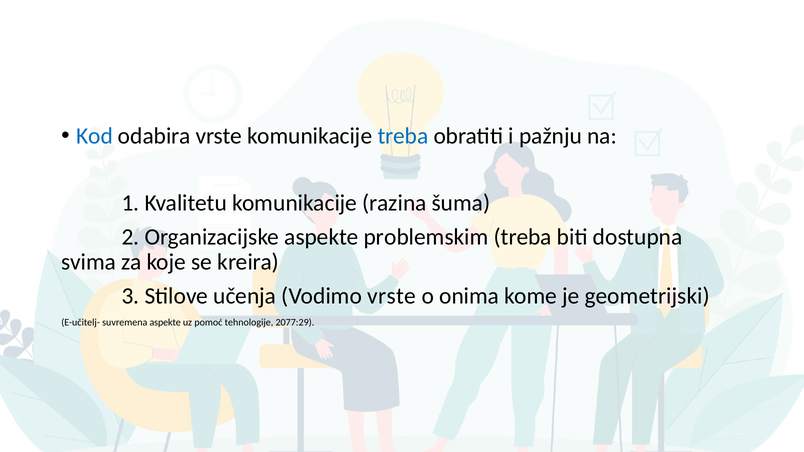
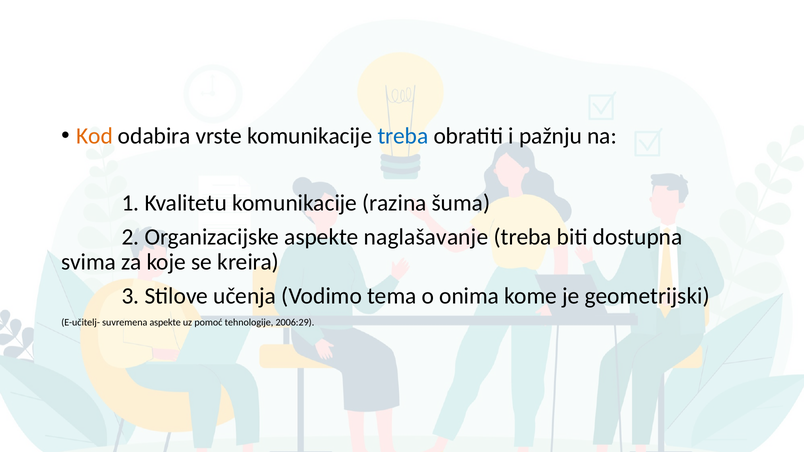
Kod colour: blue -> orange
problemskim: problemskim -> naglašavanje
Vodimo vrste: vrste -> tema
2077:29: 2077:29 -> 2006:29
